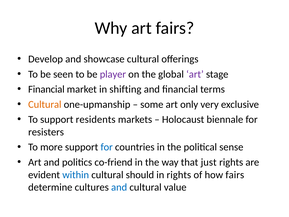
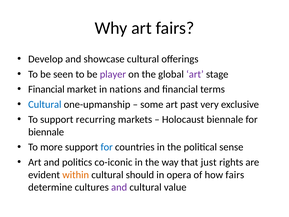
shifting: shifting -> nations
Cultural at (45, 104) colour: orange -> blue
only: only -> past
residents: residents -> recurring
resisters at (46, 132): resisters -> biennale
co-friend: co-friend -> co-iconic
within colour: blue -> orange
in rights: rights -> opera
and at (119, 187) colour: blue -> purple
